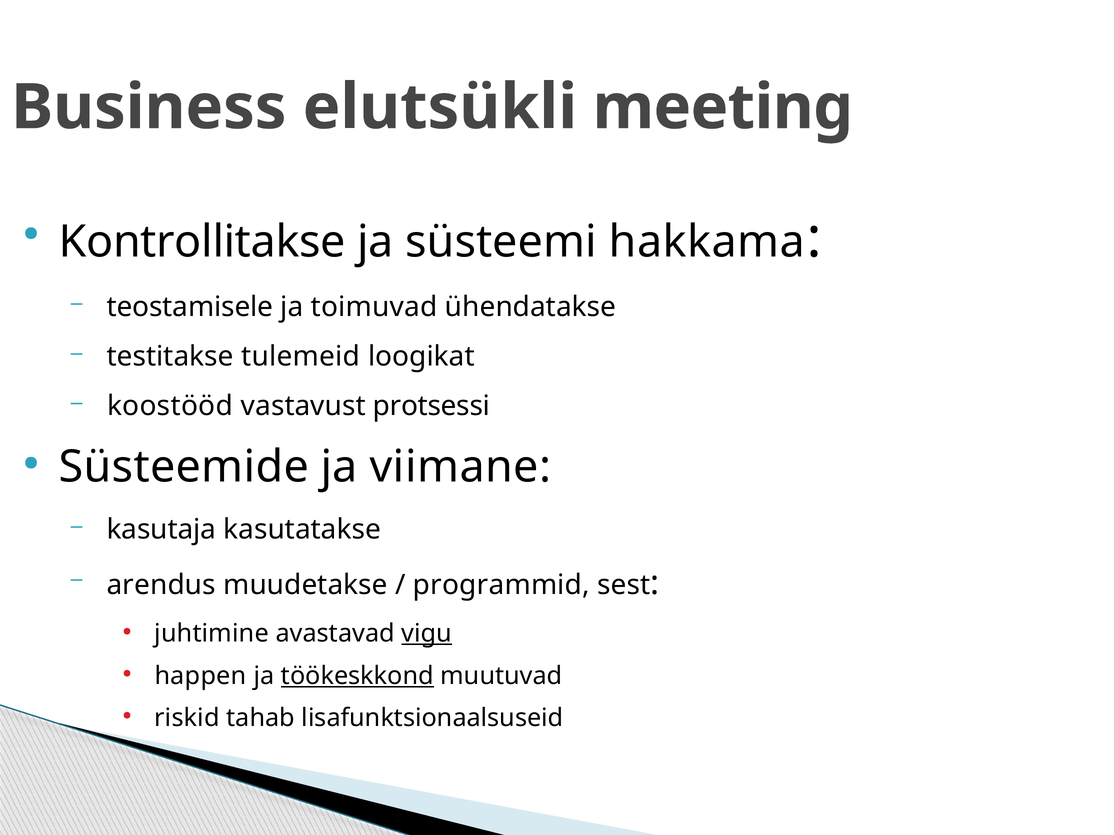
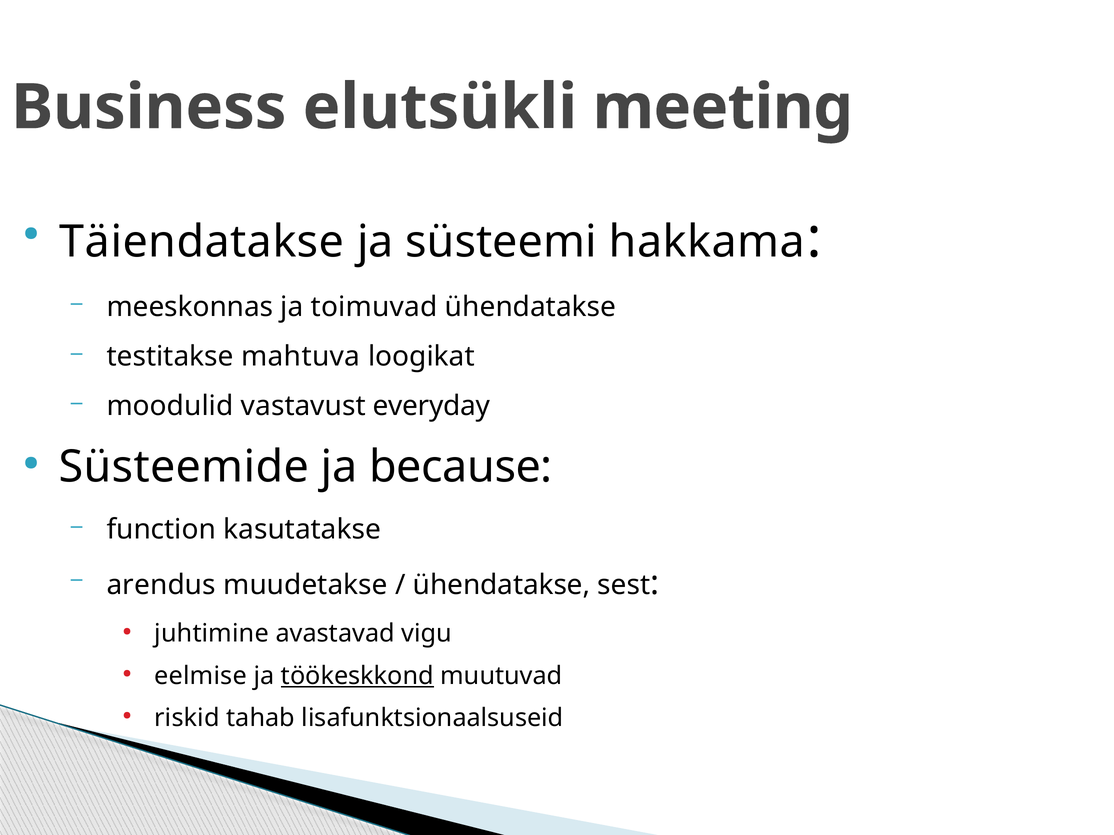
Kontrollitakse: Kontrollitakse -> Täiendatakse
teostamisele: teostamisele -> meeskonnas
tulemeid: tulemeid -> mahtuva
koostööd: koostööd -> moodulid
protsessi: protsessi -> everyday
viimane: viimane -> because
kasutaja: kasutaja -> function
programmid at (501, 585): programmid -> ühendatakse
vigu underline: present -> none
happen: happen -> eelmise
